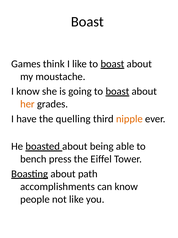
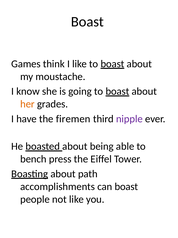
quelling: quelling -> firemen
nipple colour: orange -> purple
can know: know -> boast
